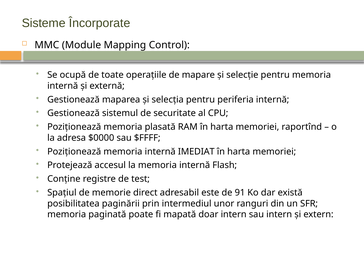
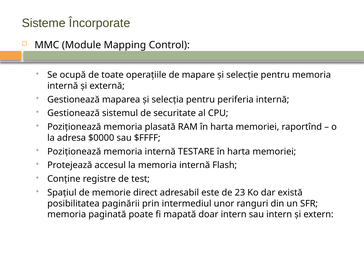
IMEDIAT: IMEDIAT -> TESTARE
91: 91 -> 23
